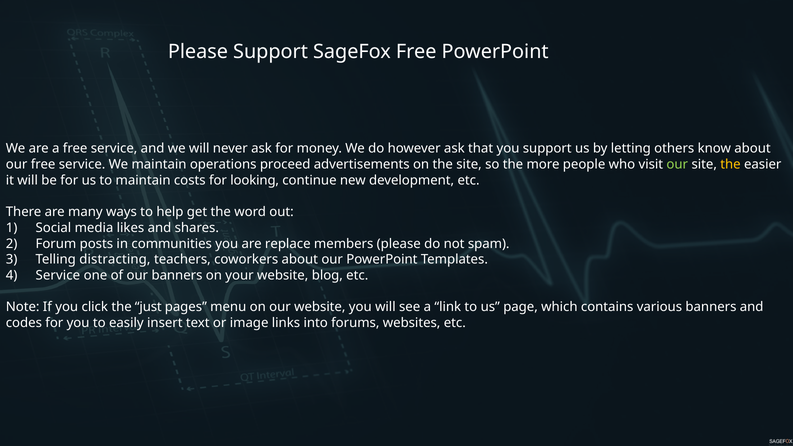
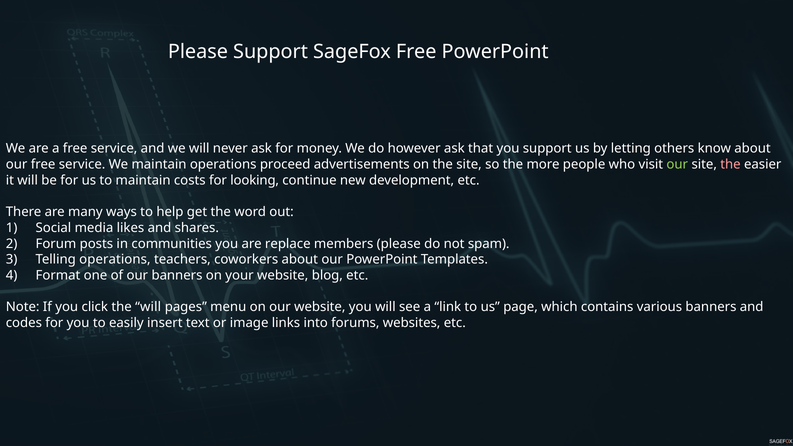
the at (730, 164) colour: yellow -> pink
Telling distracting: distracting -> operations
Service at (58, 275): Service -> Format
the just: just -> will
